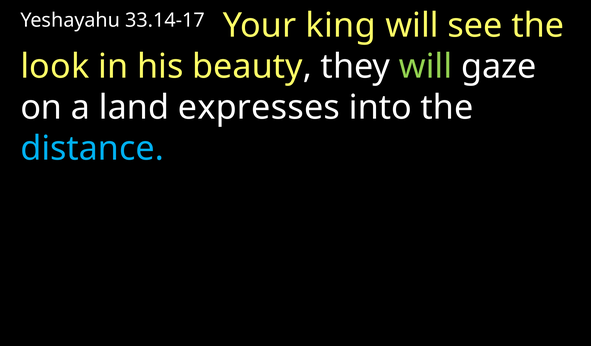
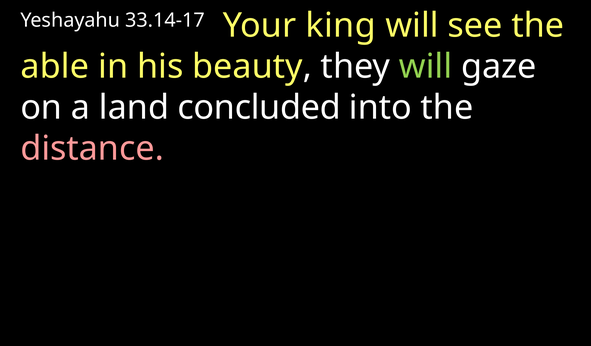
look: look -> able
expresses: expresses -> concluded
distance colour: light blue -> pink
